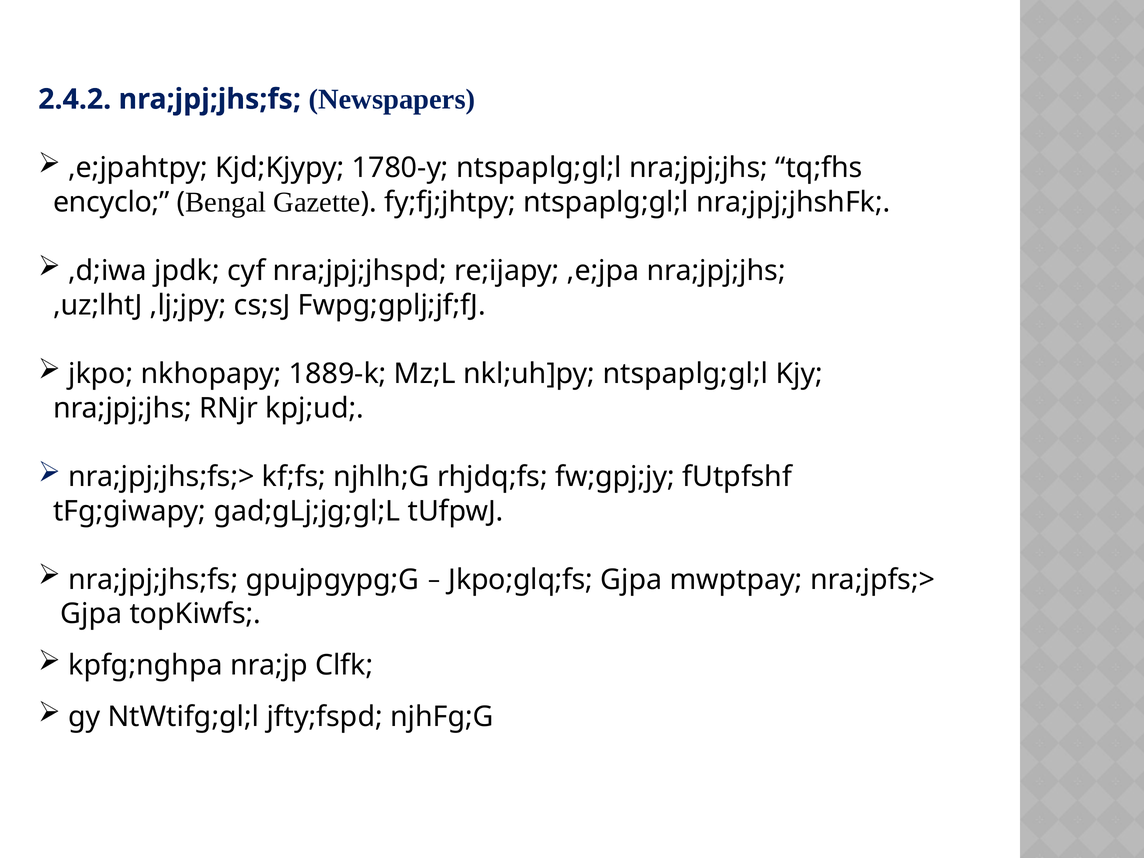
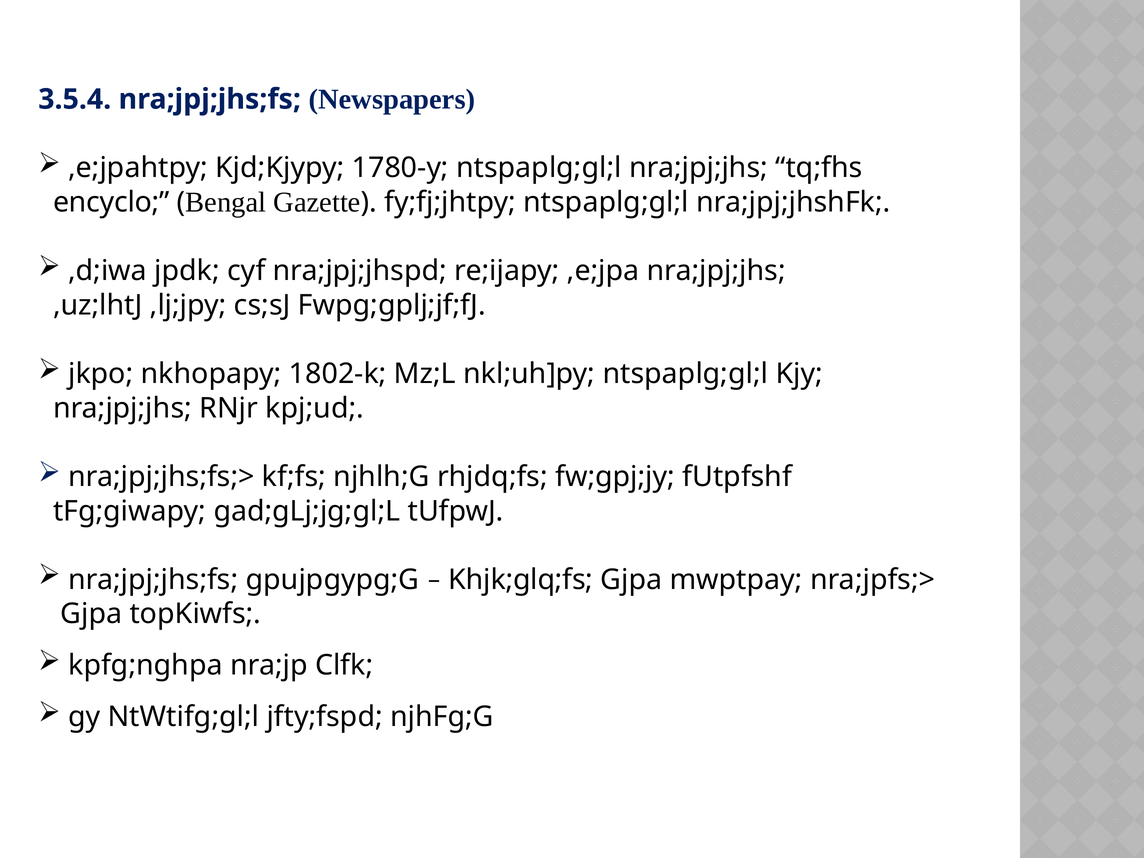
2.4.2: 2.4.2 -> 3.5.4
1889-k: 1889-k -> 1802-k
Jkpo;glq;fs: Jkpo;glq;fs -> Khjk;glq;fs
